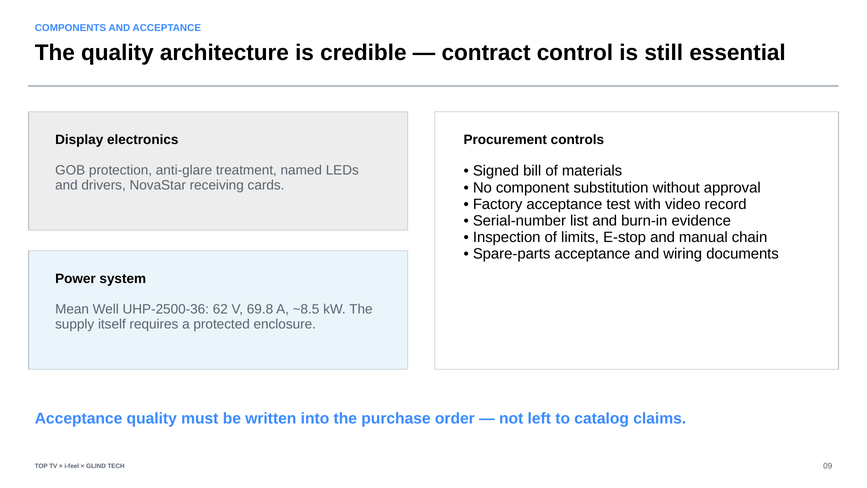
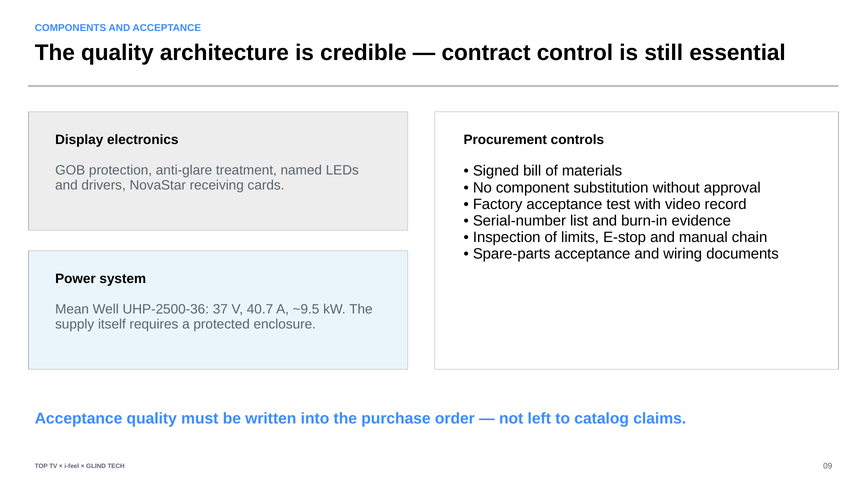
62: 62 -> 37
69.8: 69.8 -> 40.7
~8.5: ~8.5 -> ~9.5
